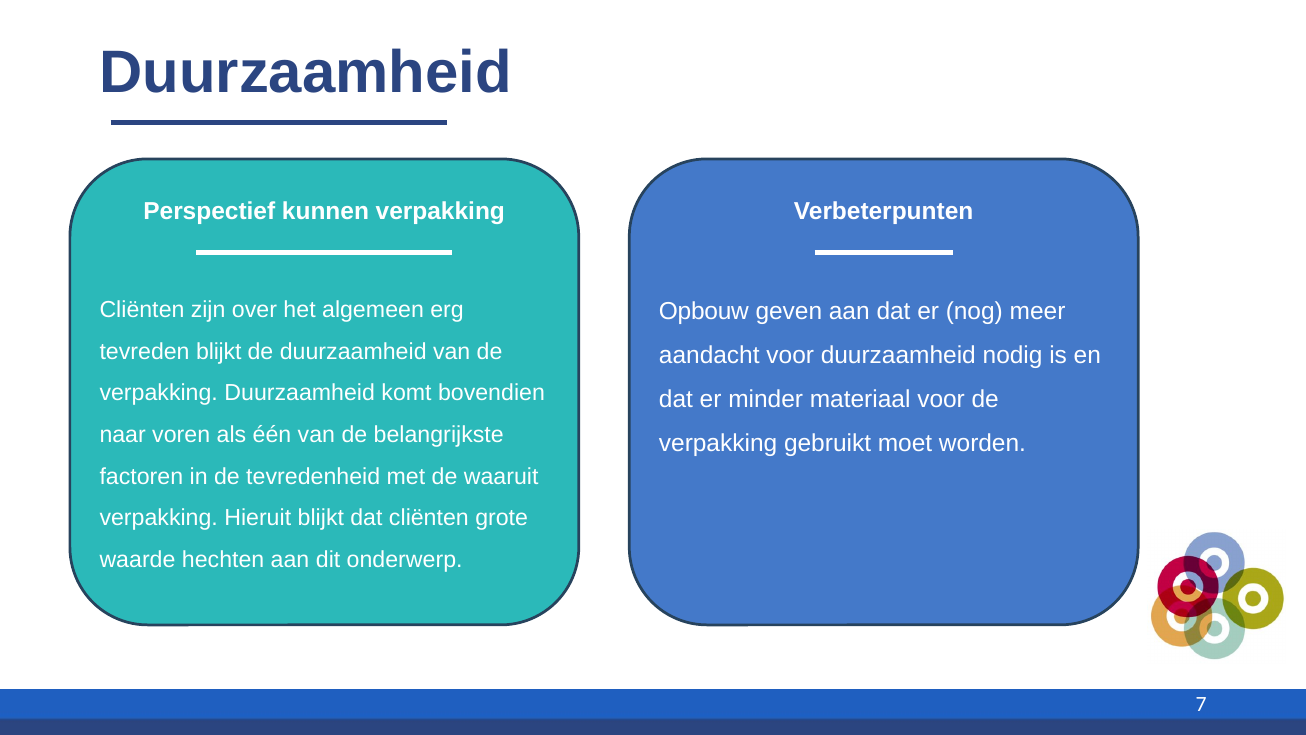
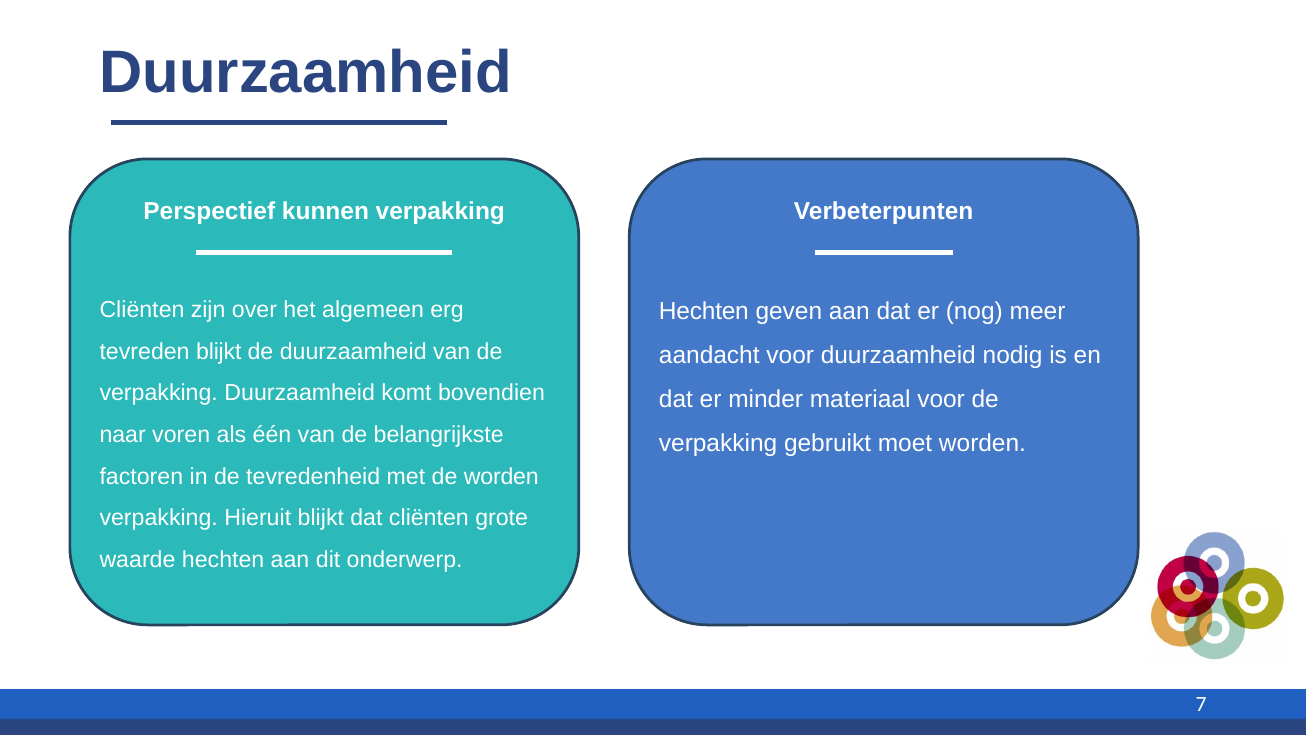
Opbouw at (704, 311): Opbouw -> Hechten
de waaruit: waaruit -> worden
